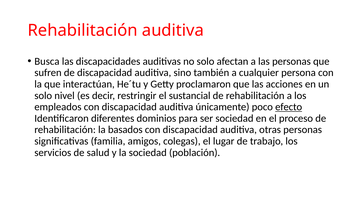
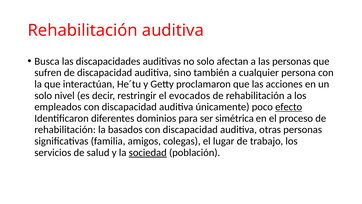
sustancial: sustancial -> evocados
ser sociedad: sociedad -> simétrica
sociedad at (148, 152) underline: none -> present
